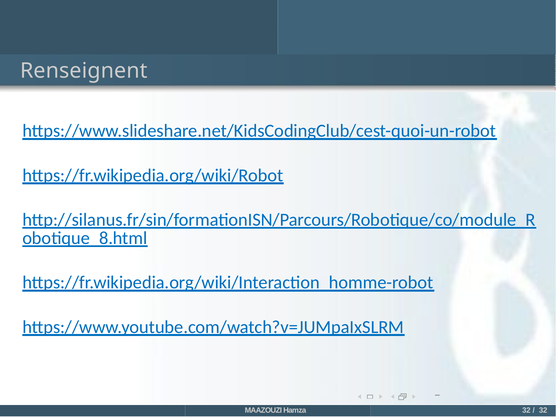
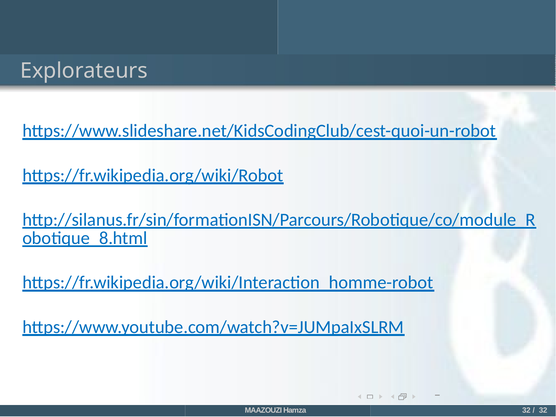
Renseignent: Renseignent -> Explorateurs
